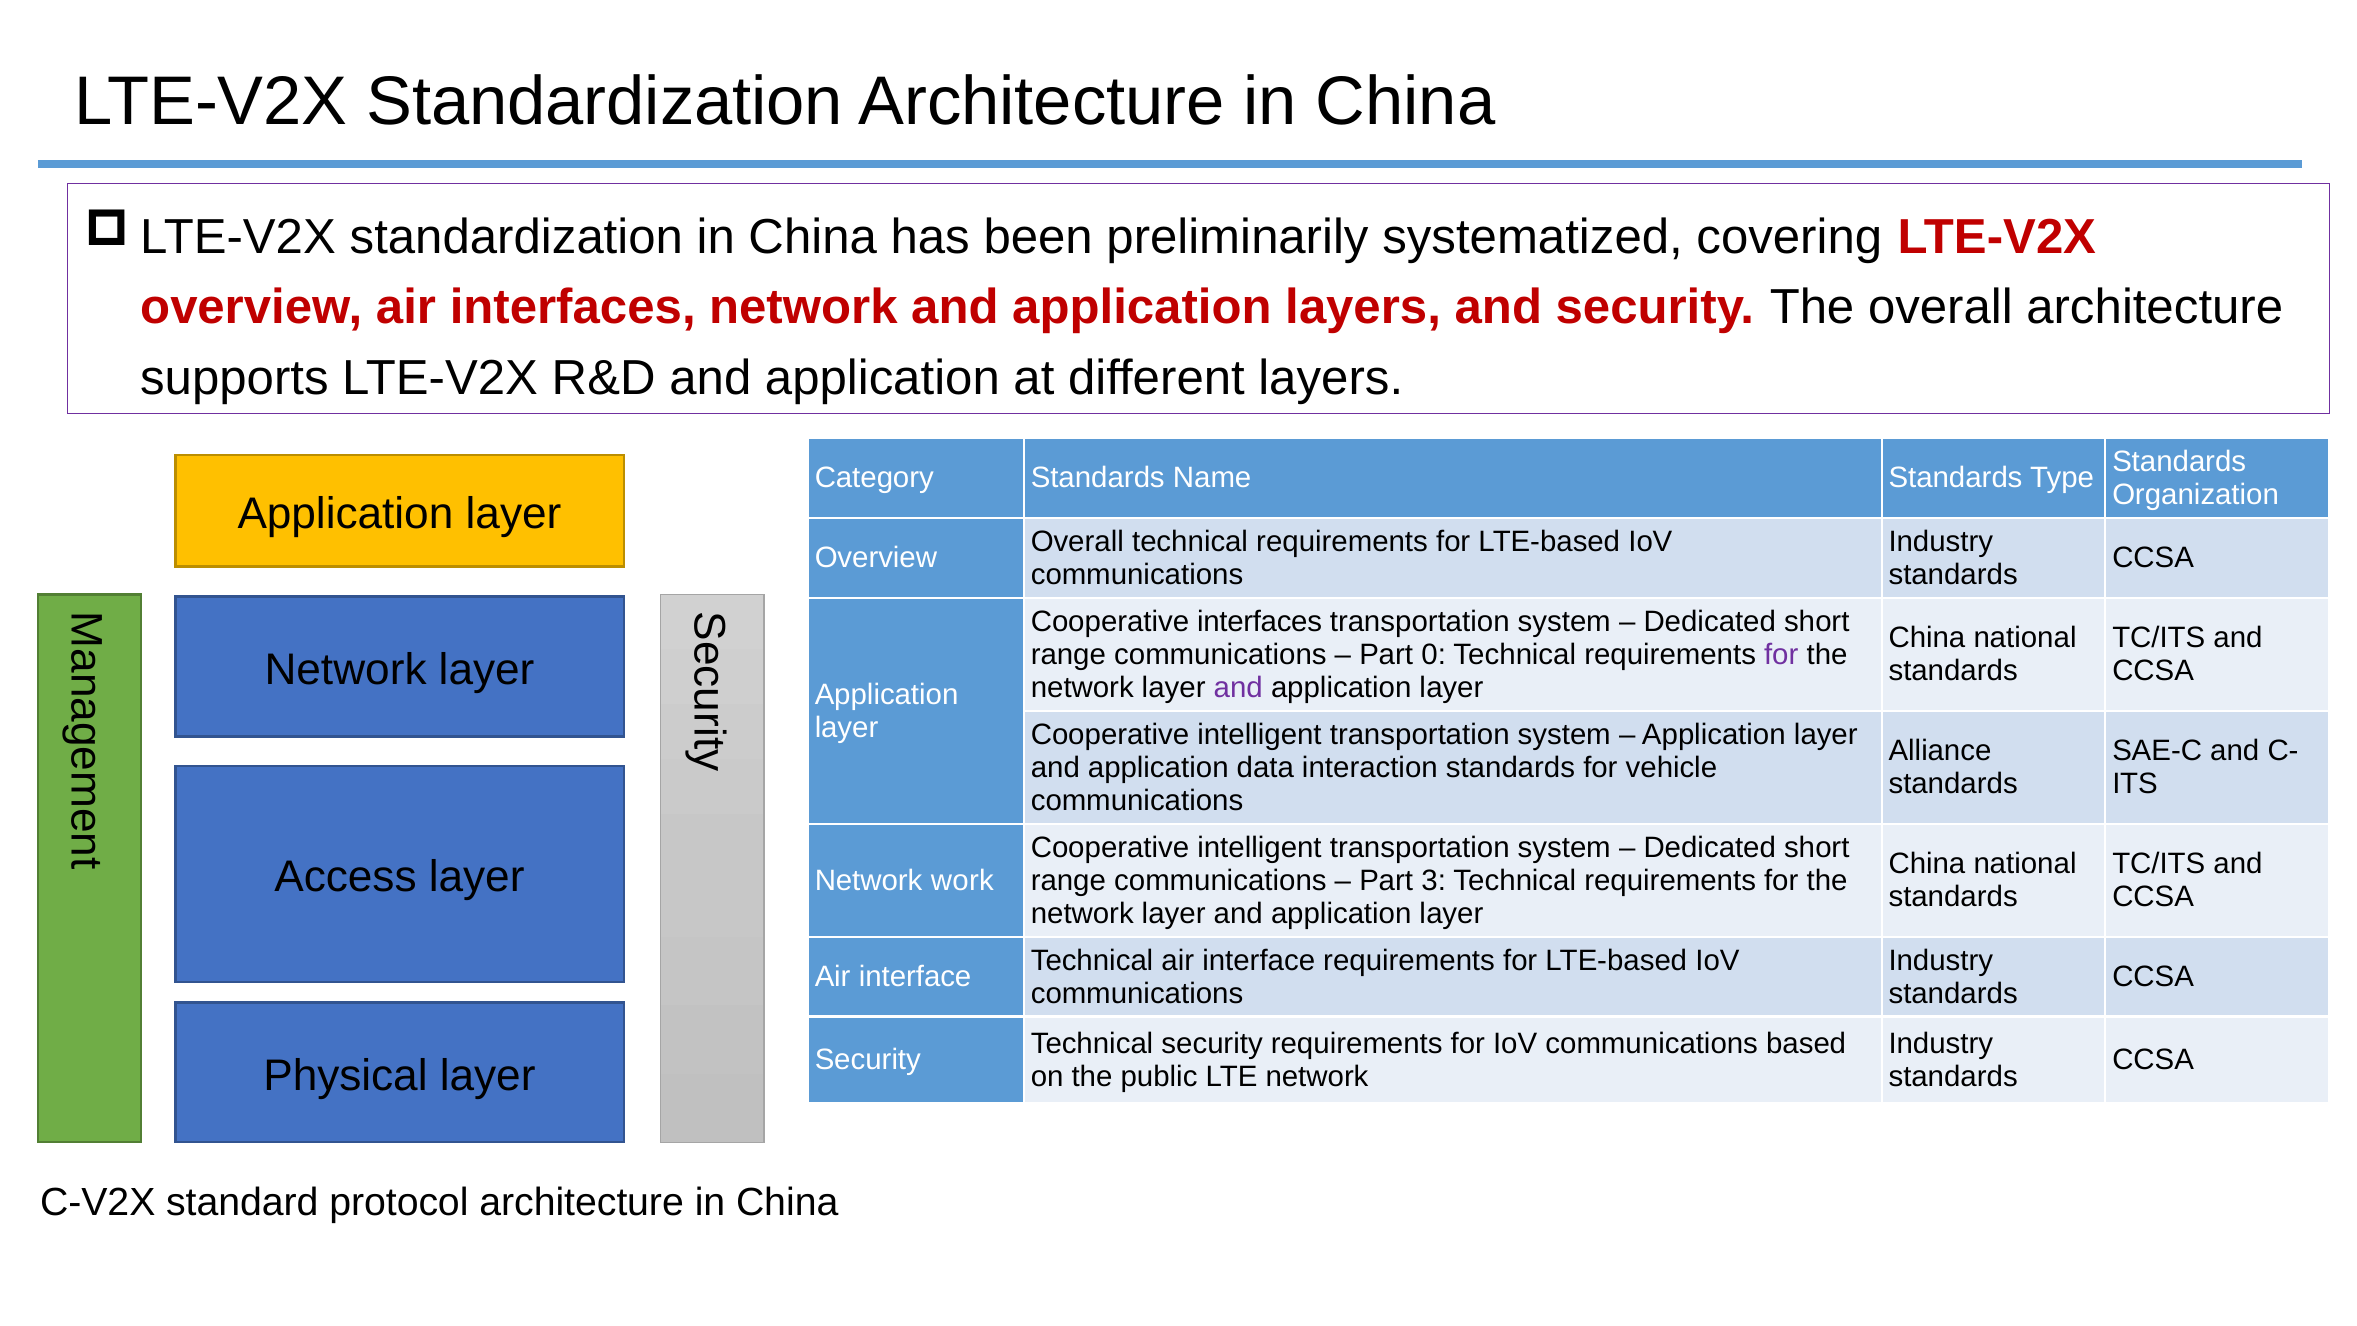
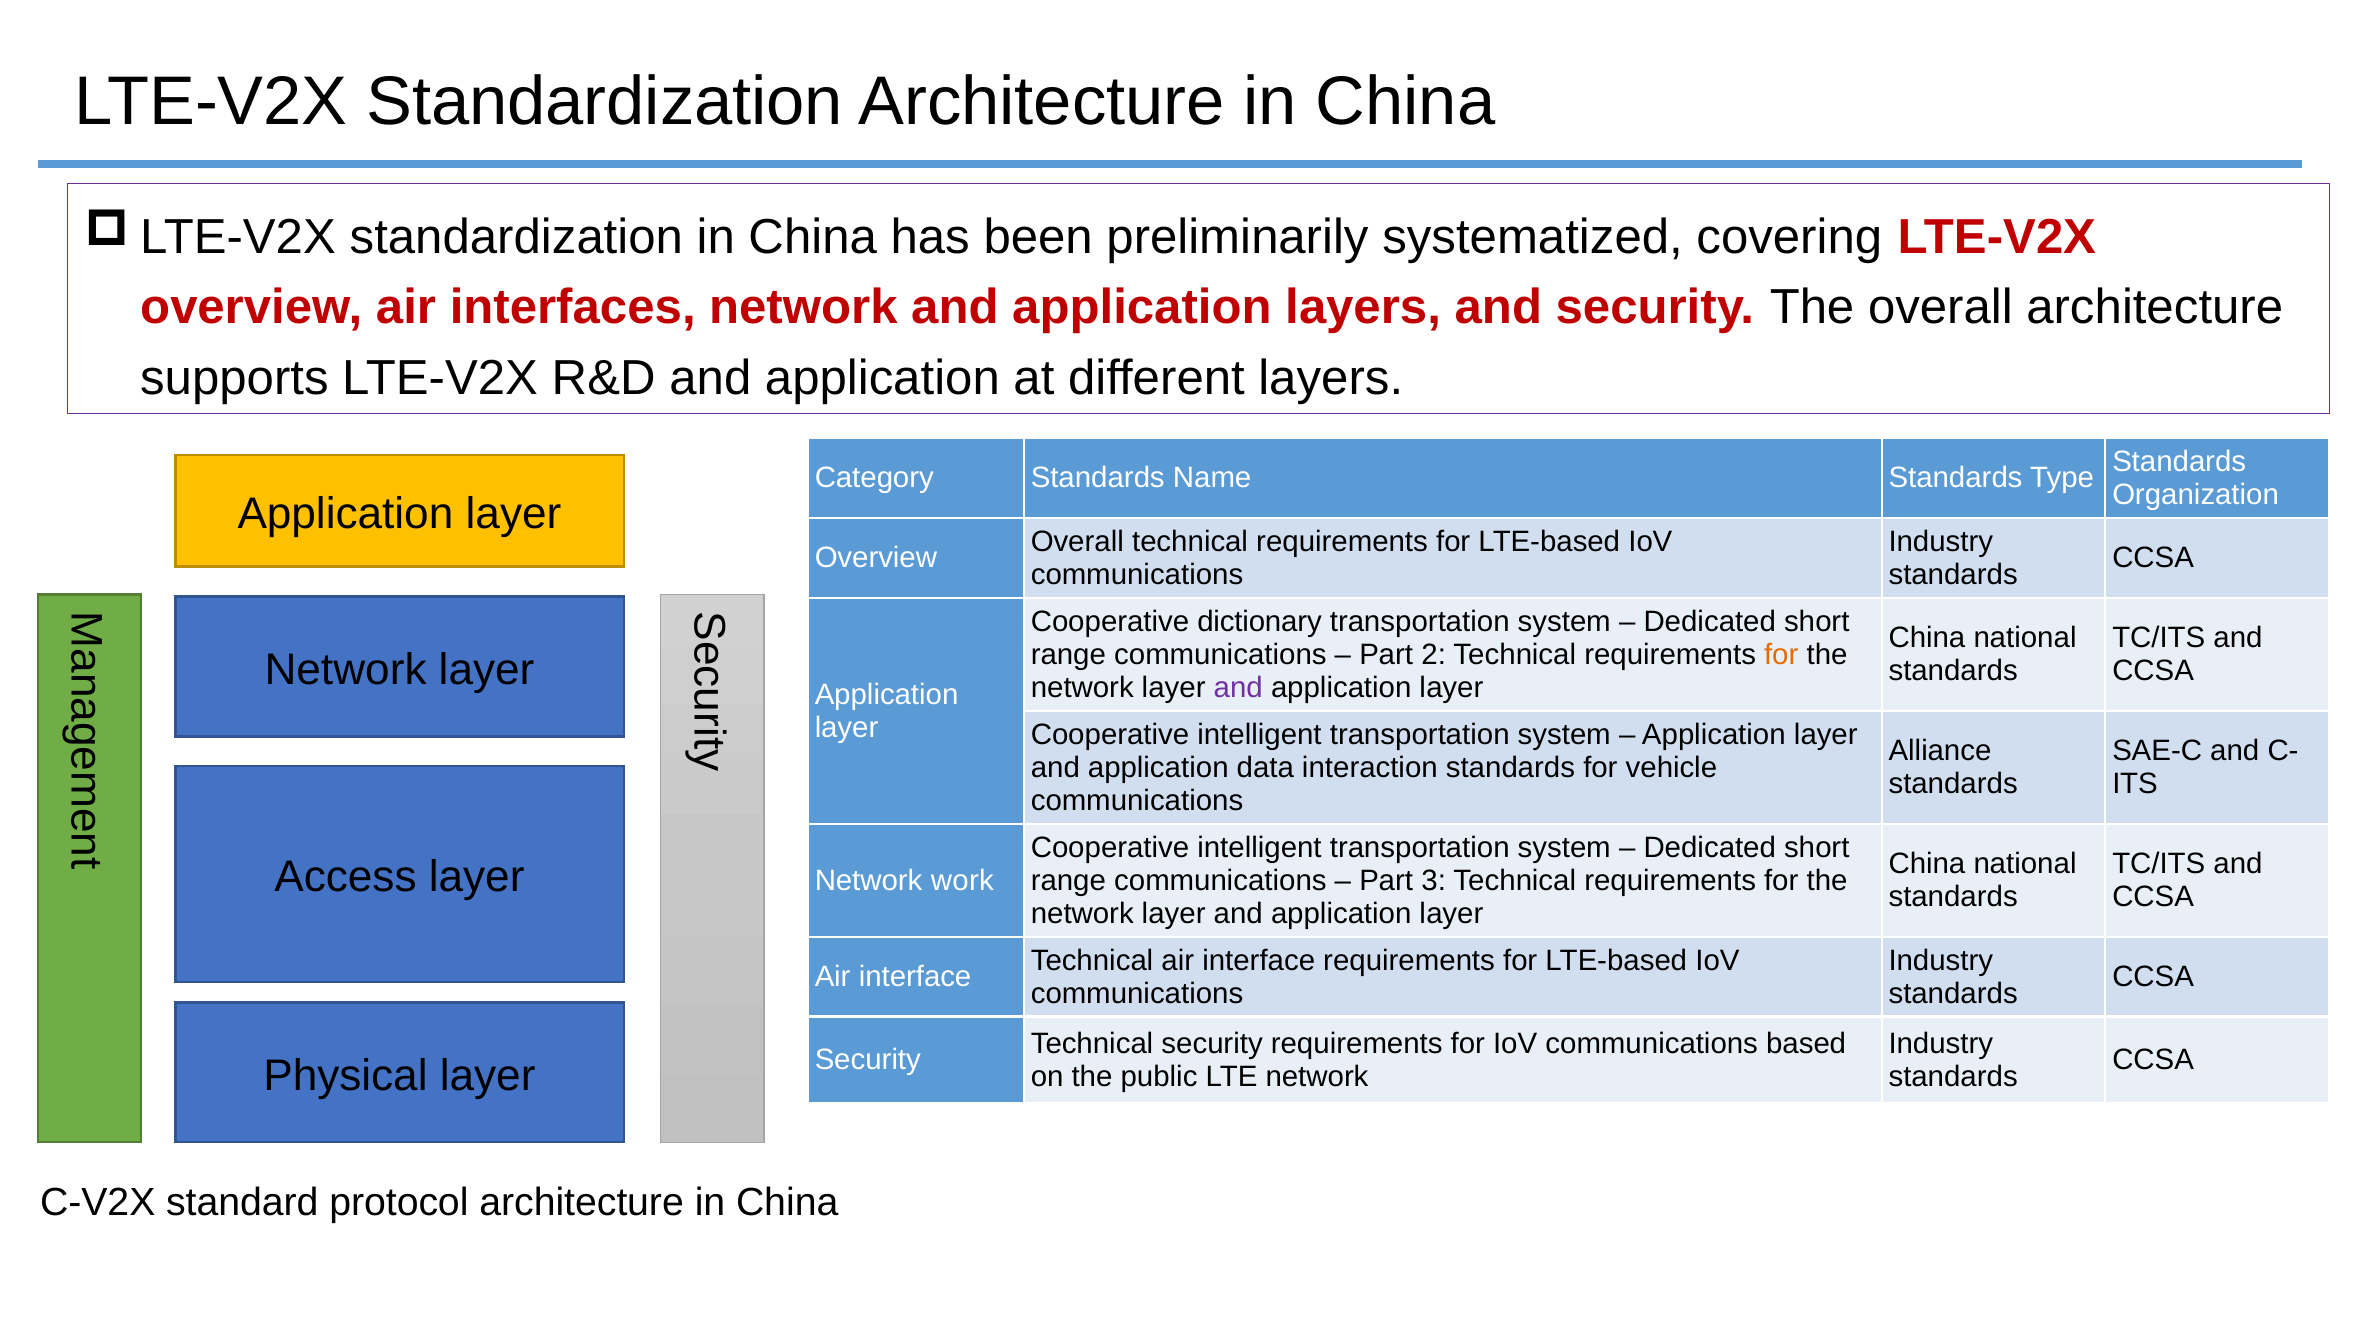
Cooperative interfaces: interfaces -> dictionary
0: 0 -> 2
for at (1781, 655) colour: purple -> orange
